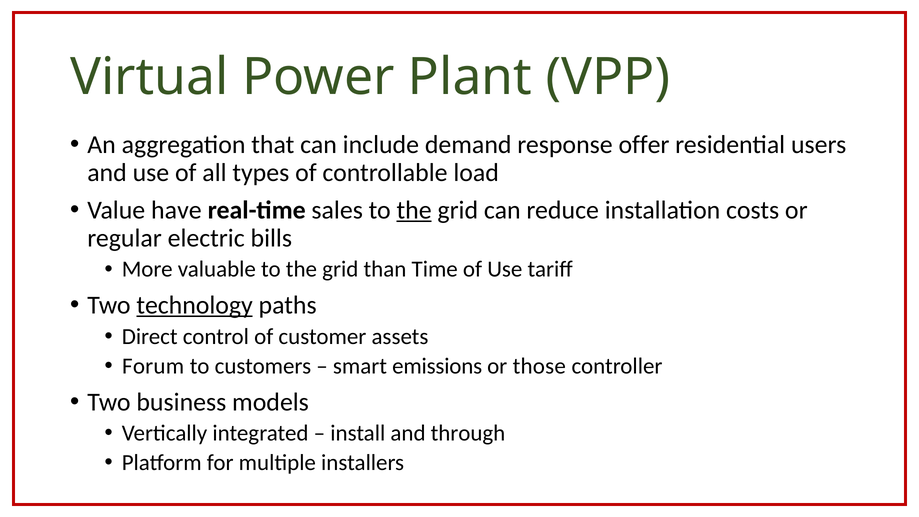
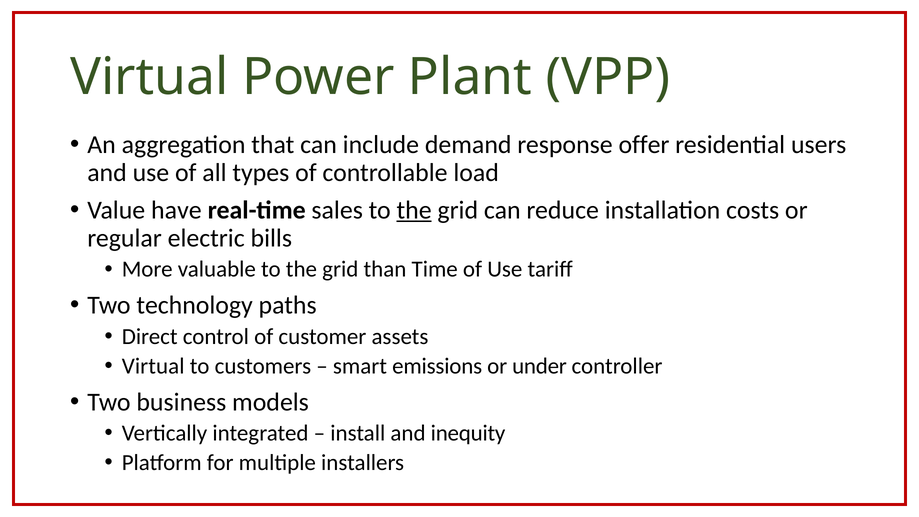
technology underline: present -> none
Forum at (153, 366): Forum -> Virtual
those: those -> under
through: through -> inequity
